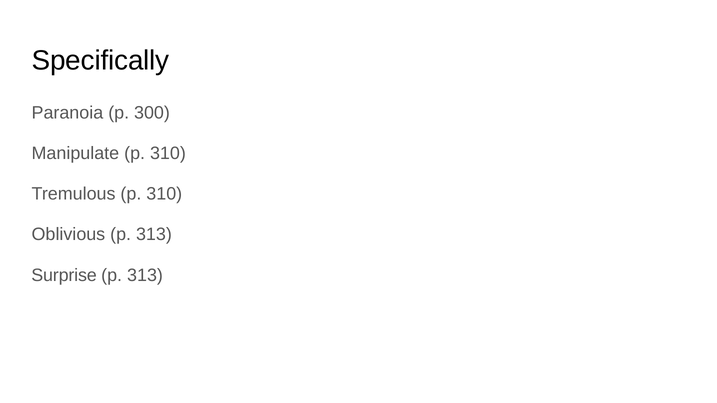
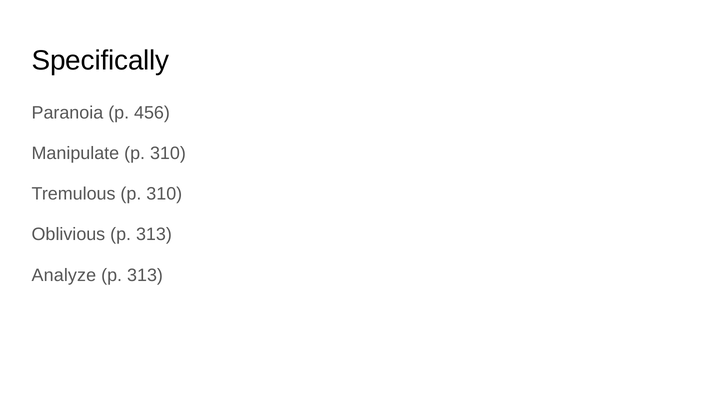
300: 300 -> 456
Surprise: Surprise -> Analyze
